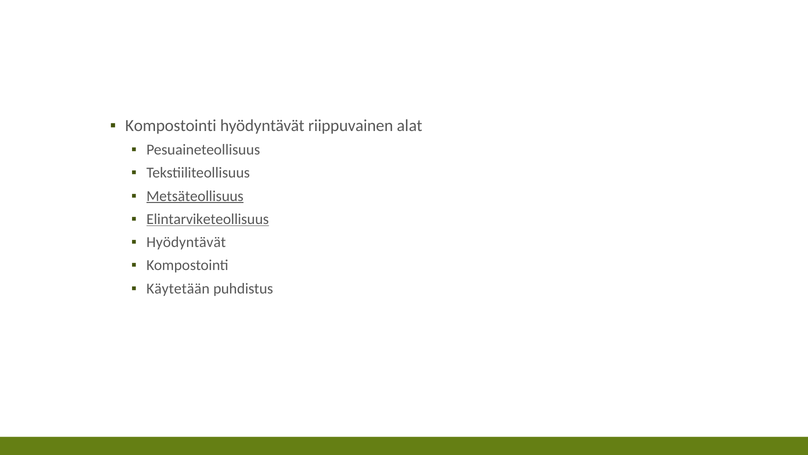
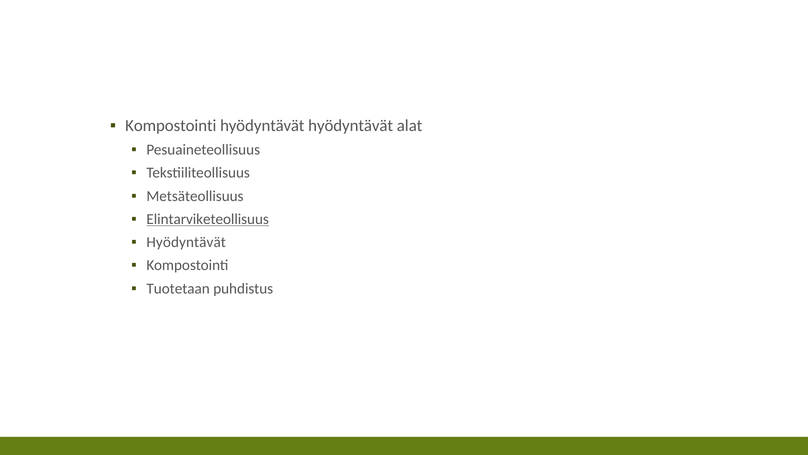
hyödyntävät riippuvainen: riippuvainen -> hyödyntävät
Metsäteollisuus underline: present -> none
Käytetään: Käytetään -> Tuotetaan
